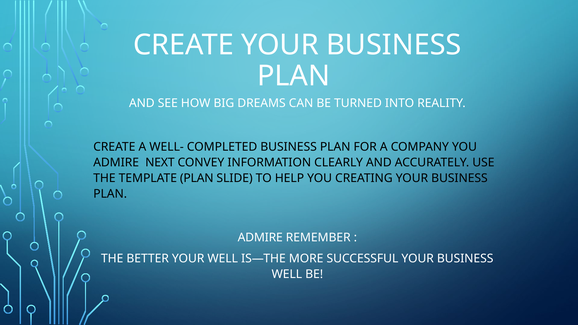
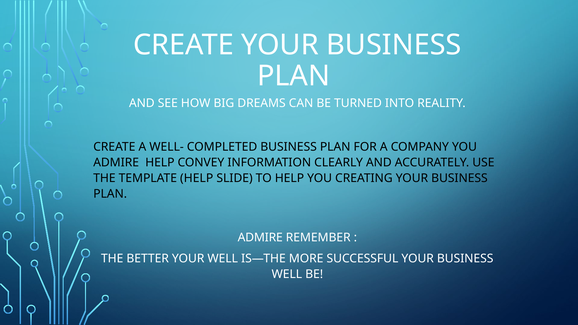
ADMIRE NEXT: NEXT -> HELP
TEMPLATE PLAN: PLAN -> HELP
